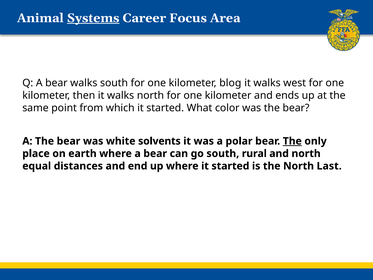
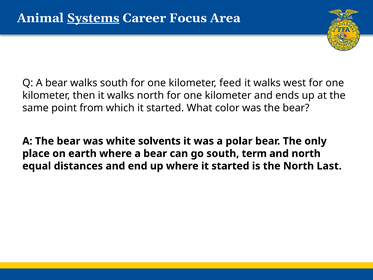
blog: blog -> feed
The at (292, 141) underline: present -> none
rural: rural -> term
